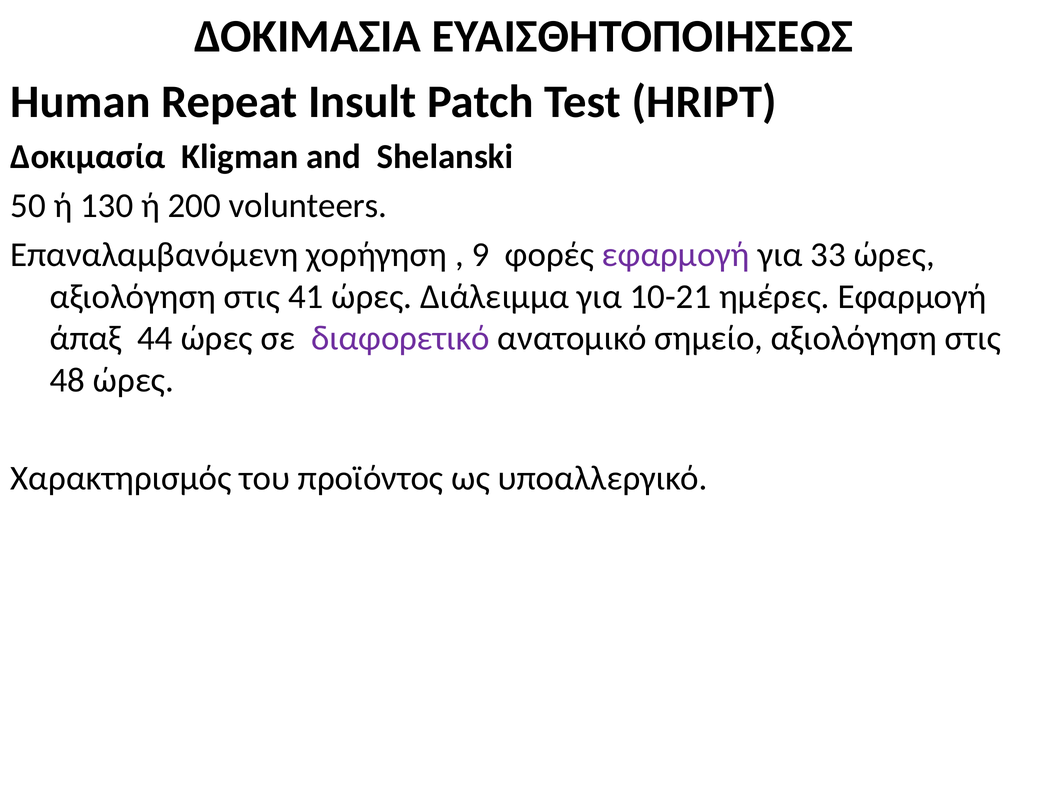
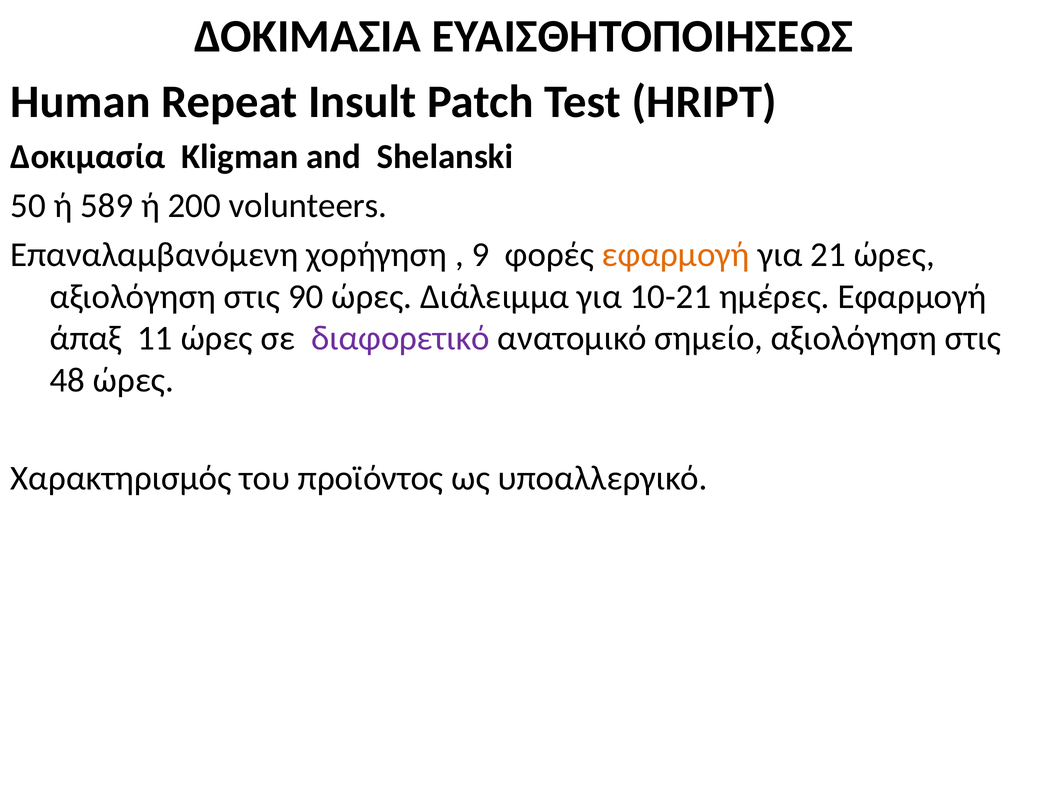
130: 130 -> 589
εφαρμογή at (676, 255) colour: purple -> orange
33: 33 -> 21
41: 41 -> 90
44: 44 -> 11
